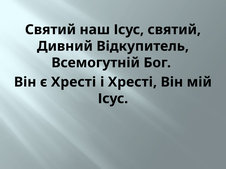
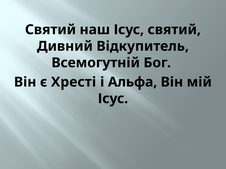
і Хресті: Хресті -> Альфа
